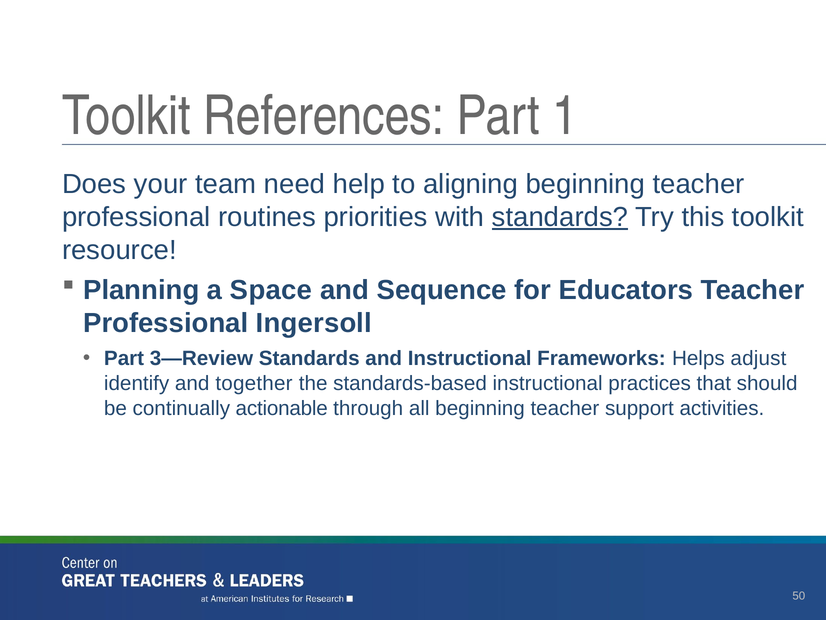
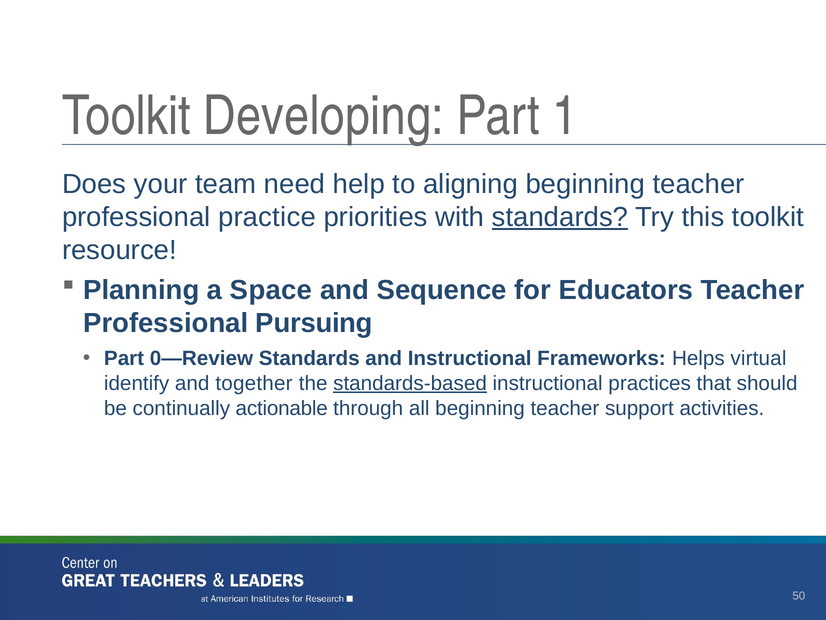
References: References -> Developing
routines: routines -> practice
Ingersoll: Ingersoll -> Pursuing
3—Review: 3—Review -> 0—Review
adjust: adjust -> virtual
standards-based underline: none -> present
